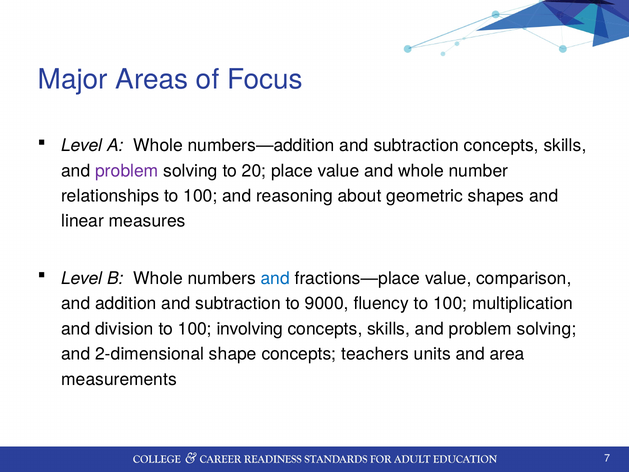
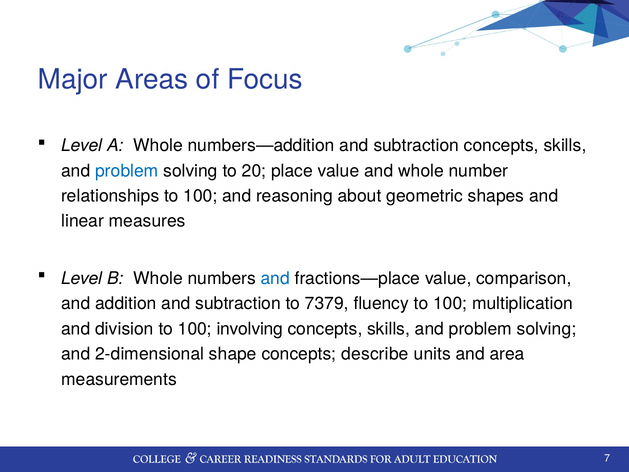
problem at (127, 171) colour: purple -> blue
9000: 9000 -> 7379
teachers: teachers -> describe
